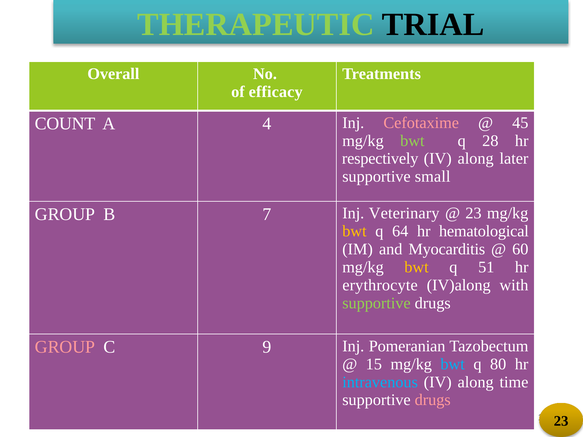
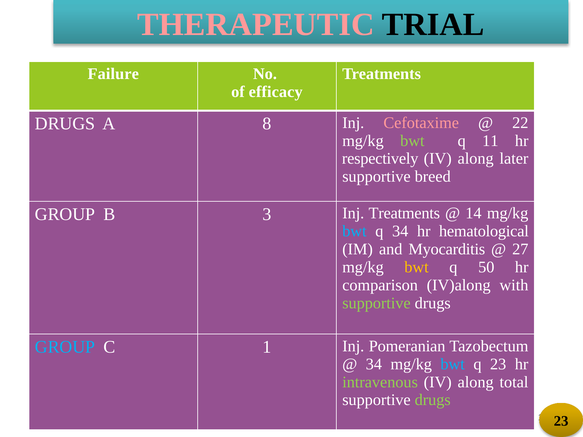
THERAPEUTIC colour: light green -> pink
Overall: Overall -> Failure
COUNT at (65, 124): COUNT -> DRUGS
4: 4 -> 8
45: 45 -> 22
28: 28 -> 11
small: small -> breed
7: 7 -> 3
Inj Veterinary: Veterinary -> Treatments
23 at (473, 213): 23 -> 14
bwt at (354, 231) colour: yellow -> light blue
q 64: 64 -> 34
60: 60 -> 27
51: 51 -> 50
erythrocyte: erythrocyte -> comparison
GROUP at (65, 347) colour: pink -> light blue
9: 9 -> 1
15 at (374, 364): 15 -> 34
q 80: 80 -> 23
intravenous colour: light blue -> light green
time: time -> total
drugs at (433, 400) colour: pink -> light green
